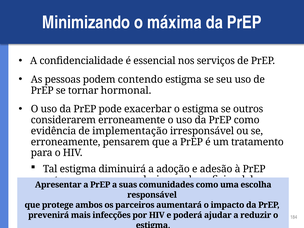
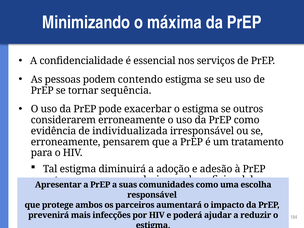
hormonal: hormonal -> sequência
implementação: implementação -> individualizada
